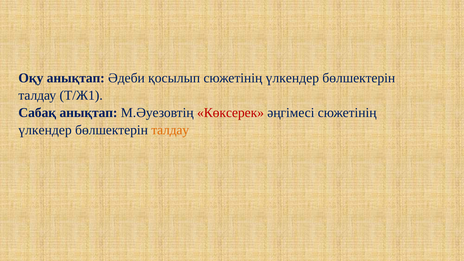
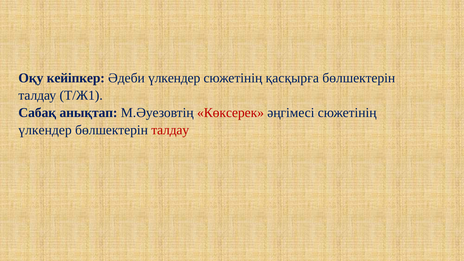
Оқу анықтап: анықтап -> кейіпкер
Әдеби қосылып: қосылып -> үлкендер
үлкендер at (292, 78): үлкендер -> қасқырға
талдау at (170, 130) colour: orange -> red
